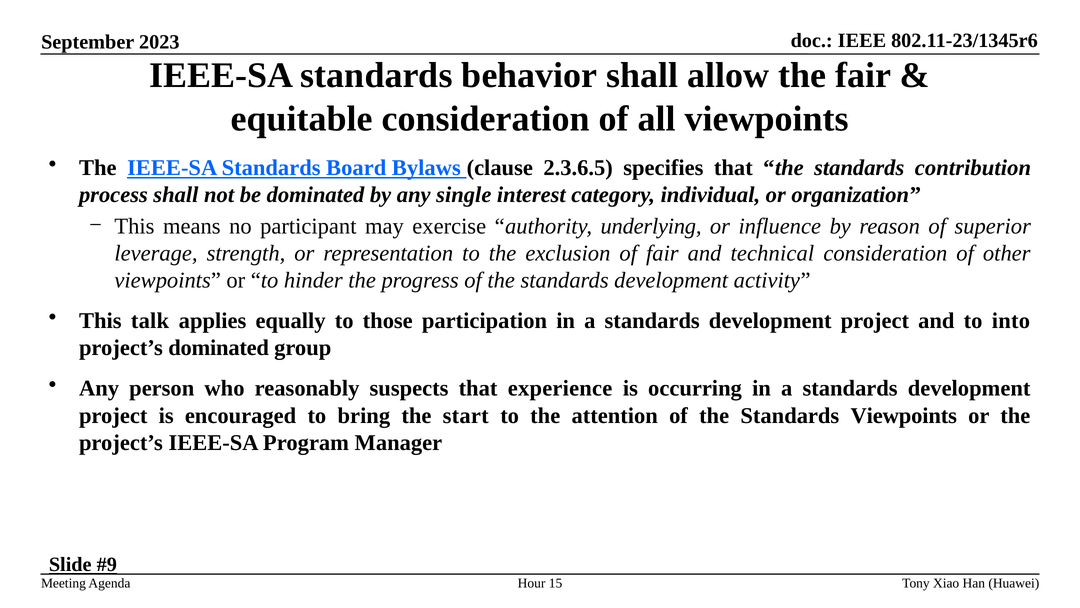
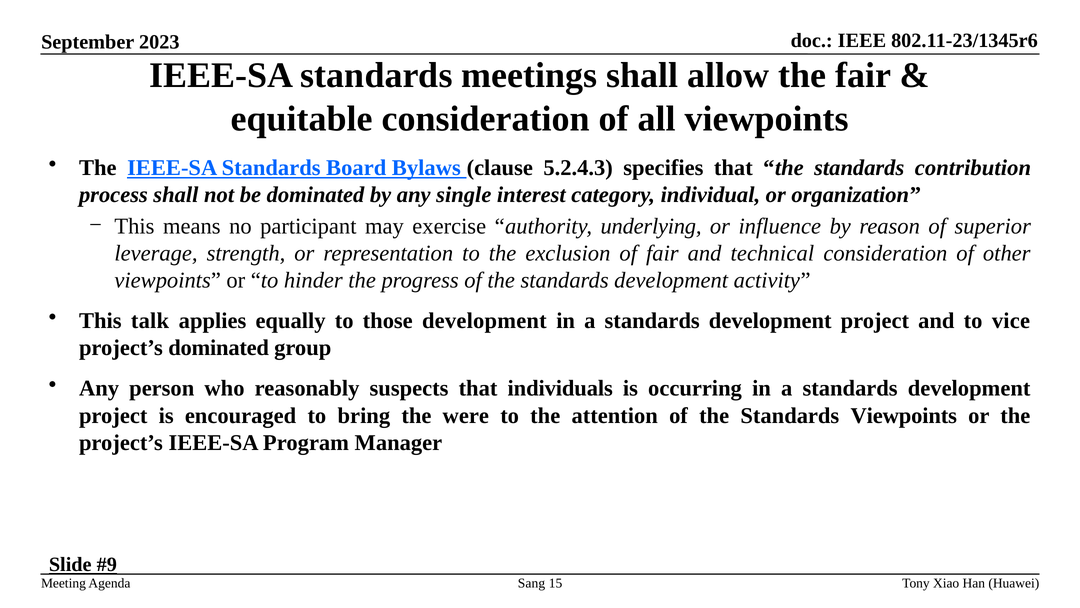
behavior: behavior -> meetings
2.3.6.5: 2.3.6.5 -> 5.2.4.3
those participation: participation -> development
into: into -> vice
experience: experience -> individuals
start: start -> were
Hour: Hour -> Sang
